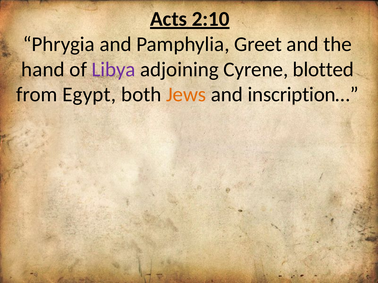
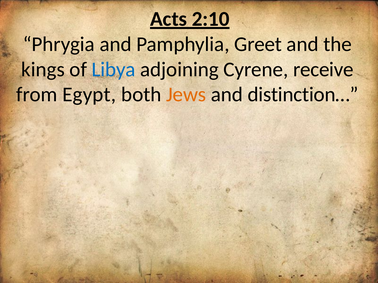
hand: hand -> kings
Libya colour: purple -> blue
blotted: blotted -> receive
inscription…: inscription… -> distinction…
